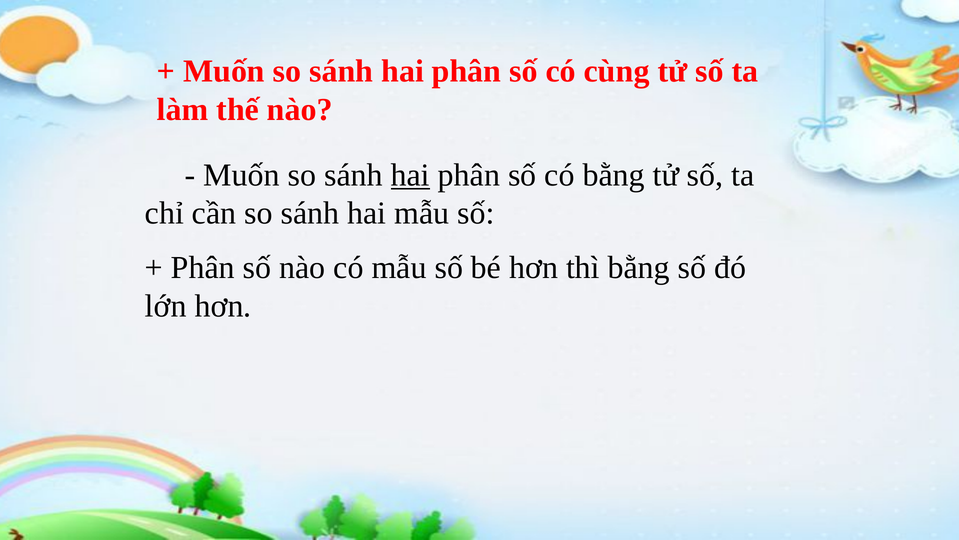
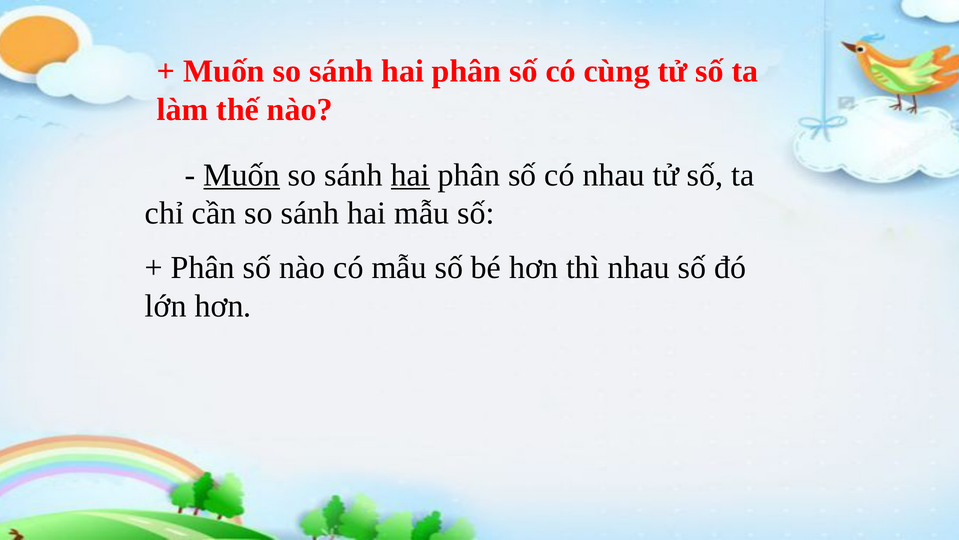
Muốn at (242, 175) underline: none -> present
có bằng: bằng -> nhau
thì bằng: bằng -> nhau
